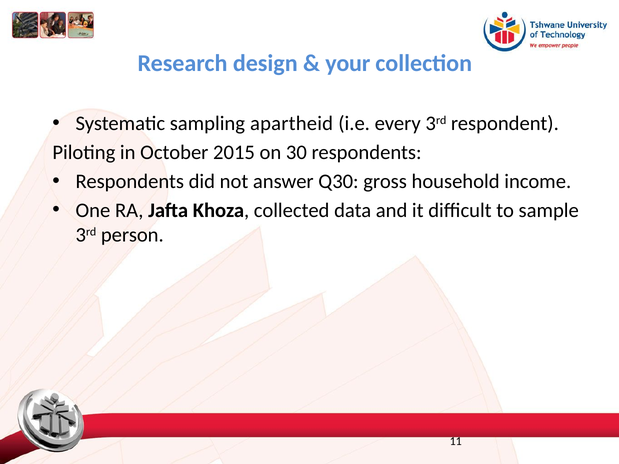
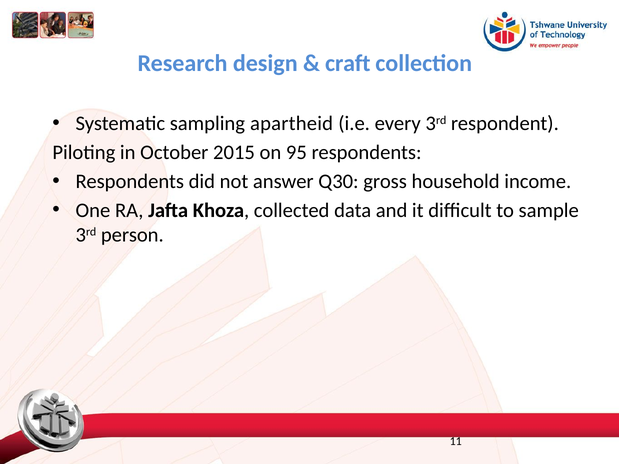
your: your -> craft
30: 30 -> 95
